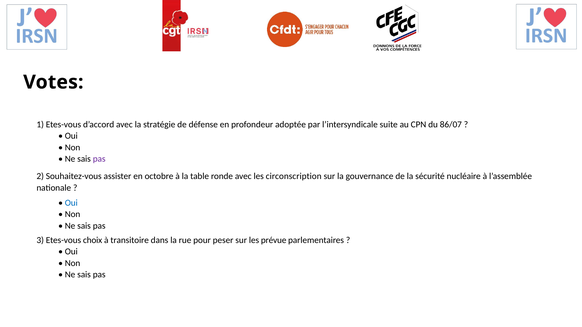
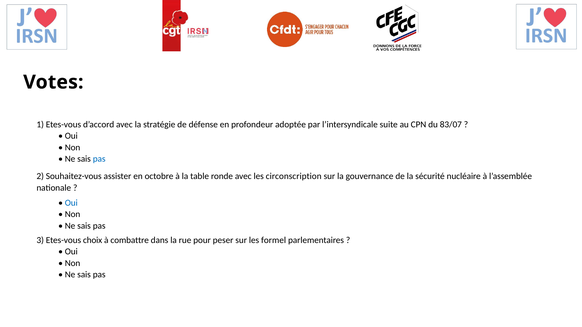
86/07: 86/07 -> 83/07
pas at (99, 159) colour: purple -> blue
transitoire: transitoire -> combattre
prévue: prévue -> formel
